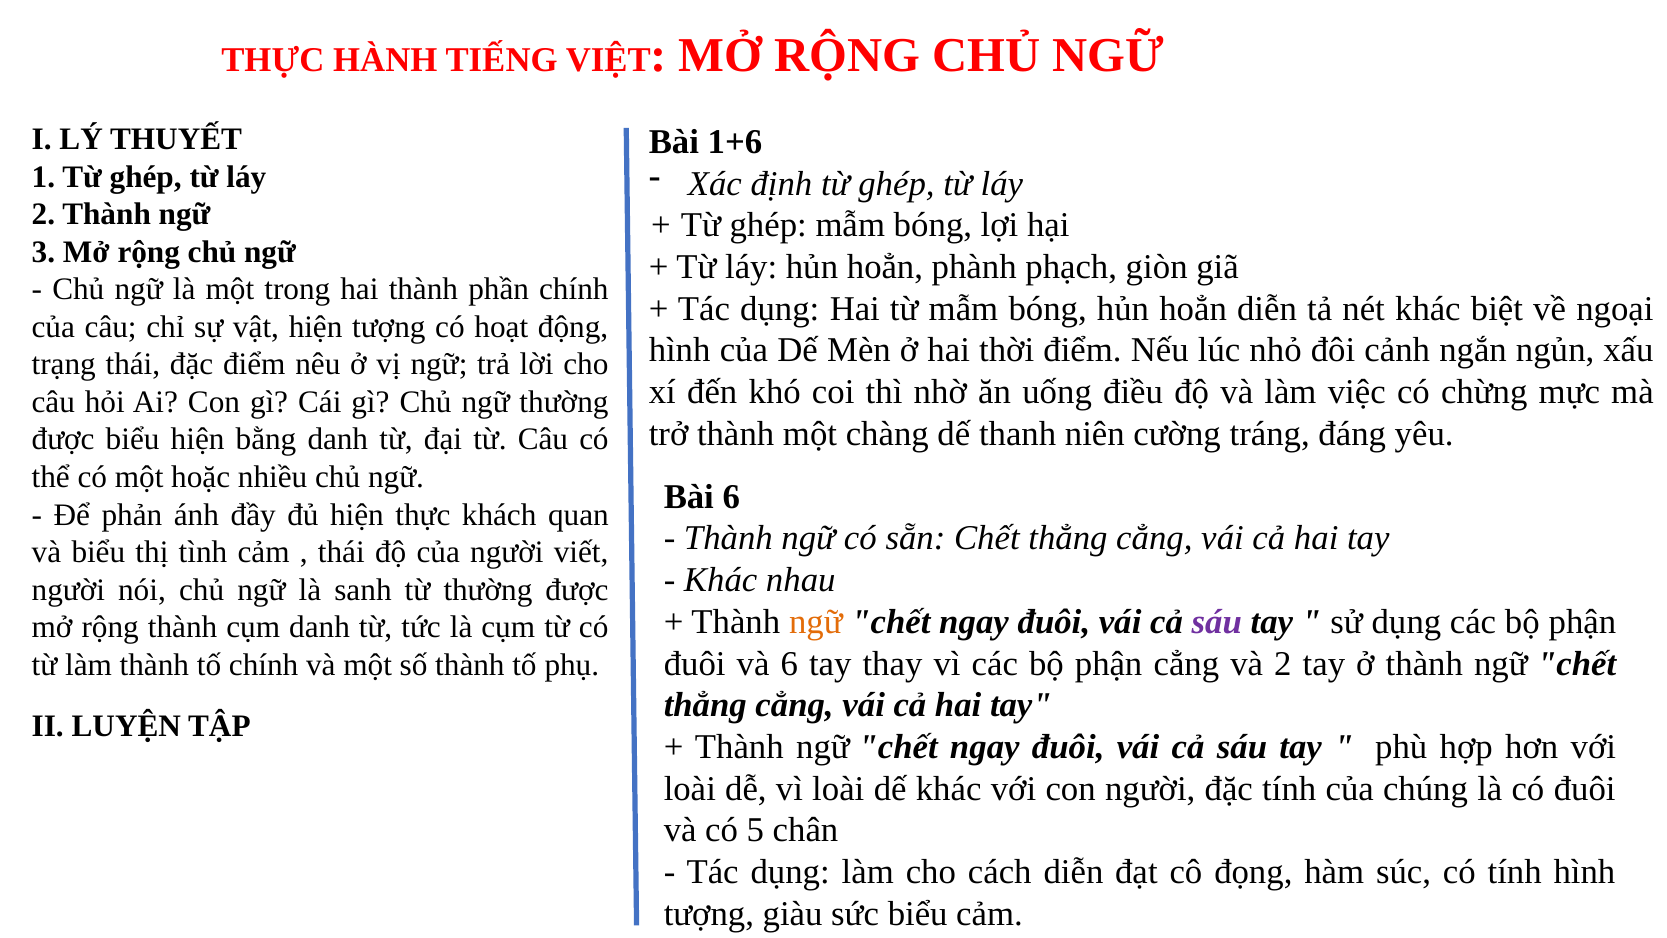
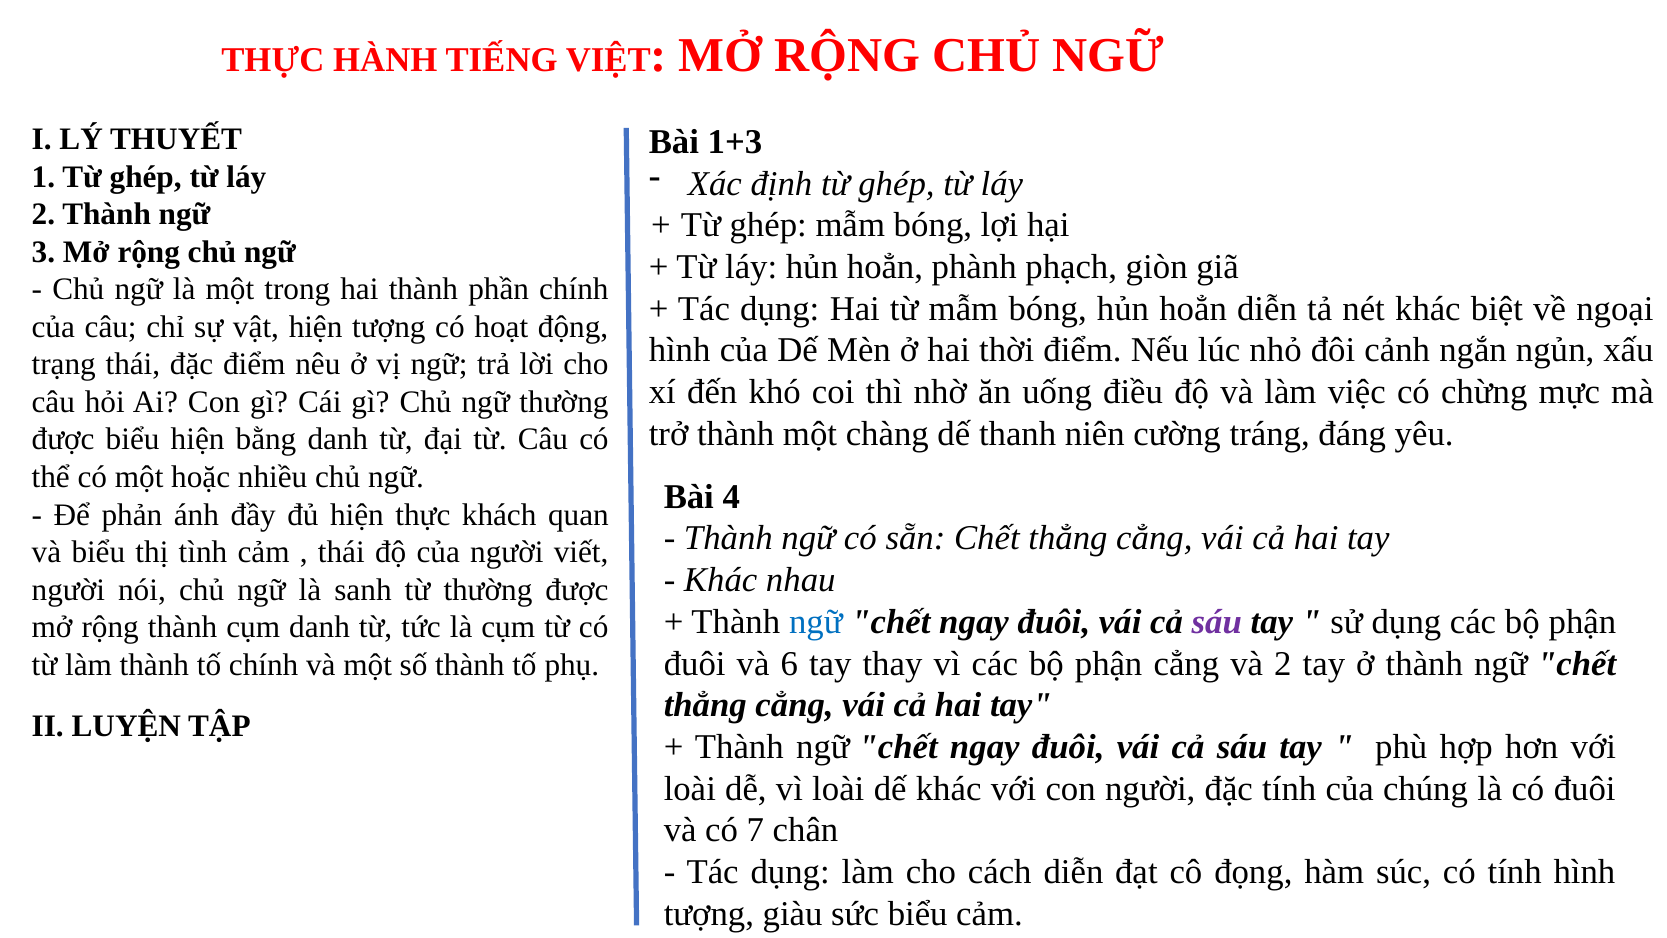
1+6: 1+6 -> 1+3
Bài 6: 6 -> 4
ngữ at (816, 622) colour: orange -> blue
5: 5 -> 7
